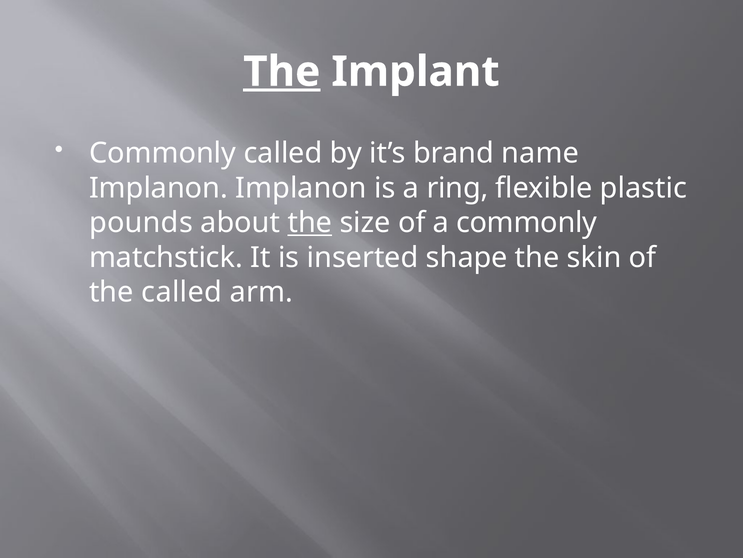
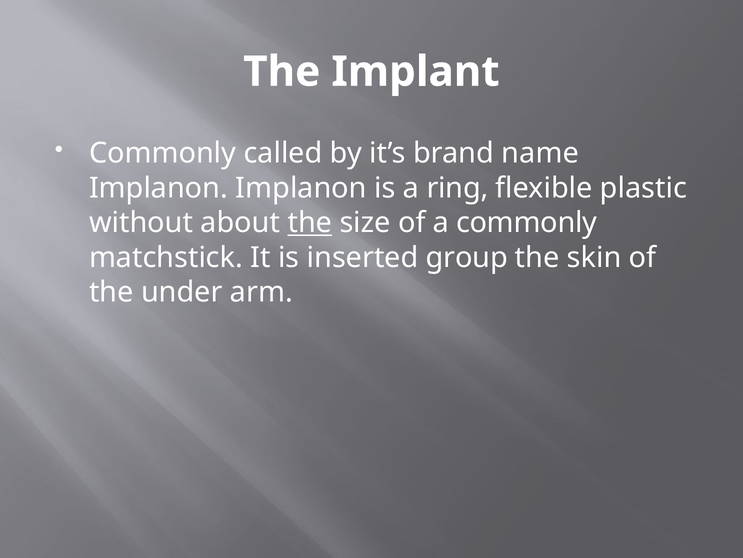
The at (282, 72) underline: present -> none
pounds: pounds -> without
shape: shape -> group
the called: called -> under
